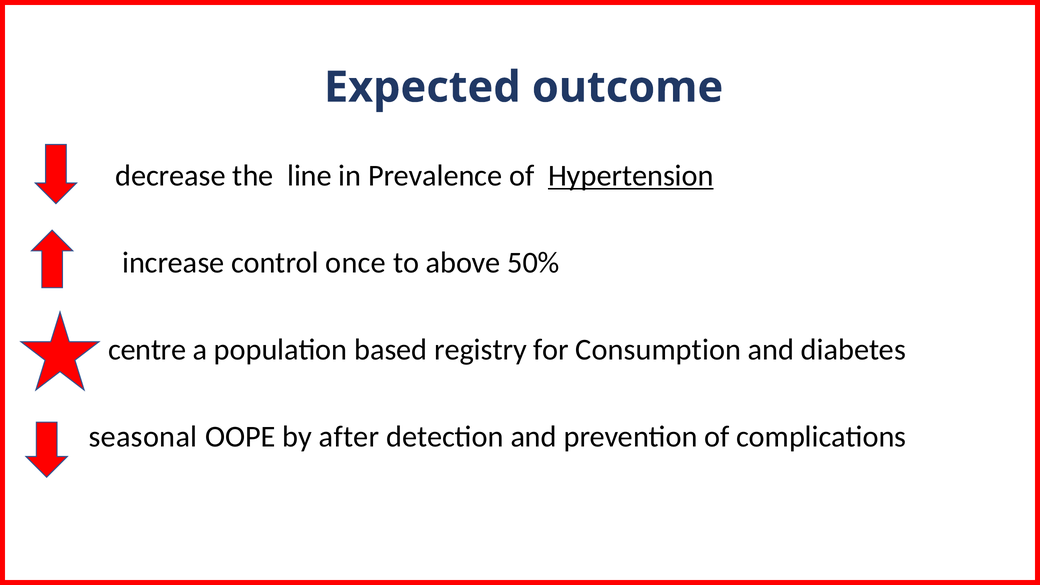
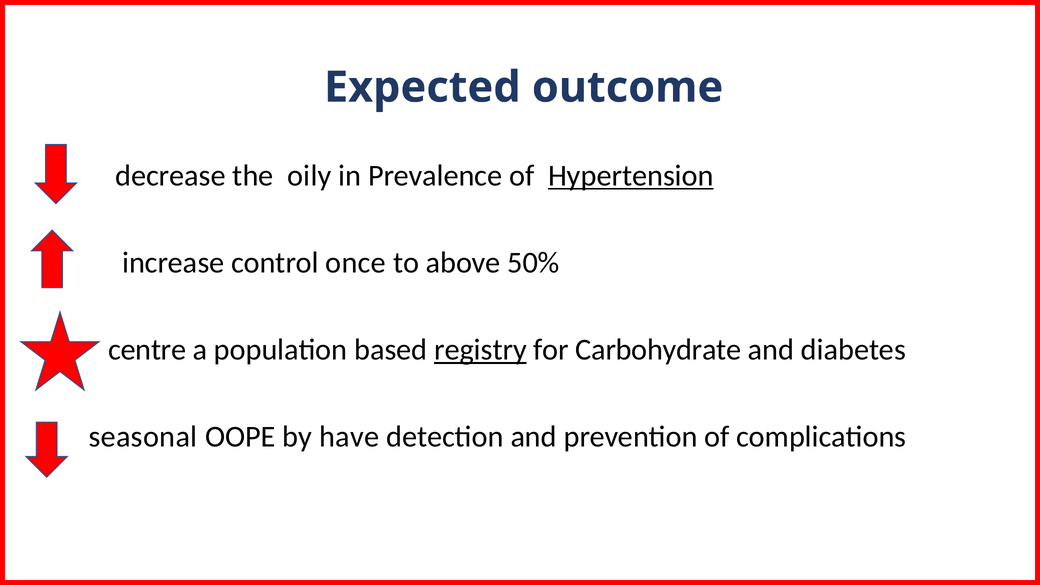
line: line -> oily
registry underline: none -> present
Consumption: Consumption -> Carbohydrate
after: after -> have
